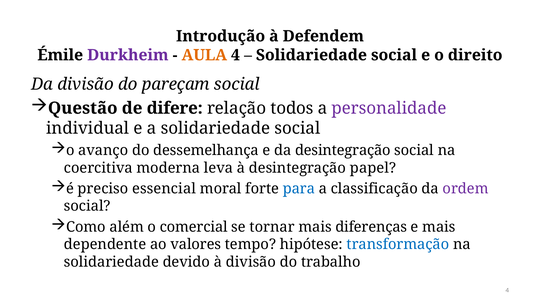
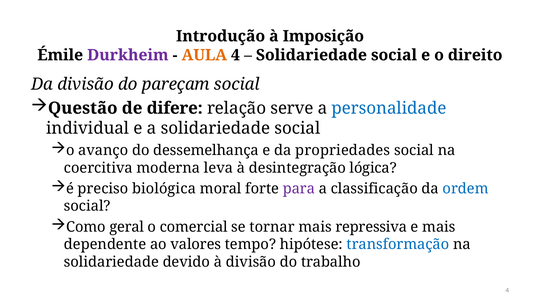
Defendem: Defendem -> Imposição
todos: todos -> serve
personalidade colour: purple -> blue
da desintegração: desintegração -> propriedades
papel: papel -> lógica
essencial: essencial -> biológica
para colour: blue -> purple
ordem colour: purple -> blue
além: além -> geral
diferenças: diferenças -> repressiva
